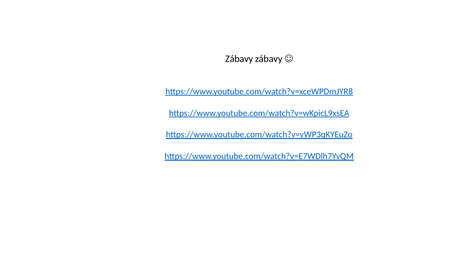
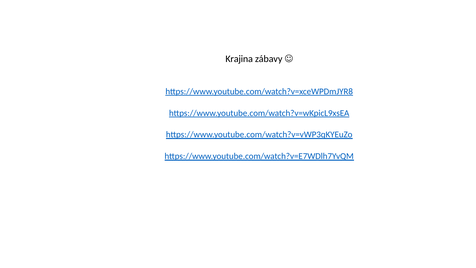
Zábavy at (239, 59): Zábavy -> Krajina
